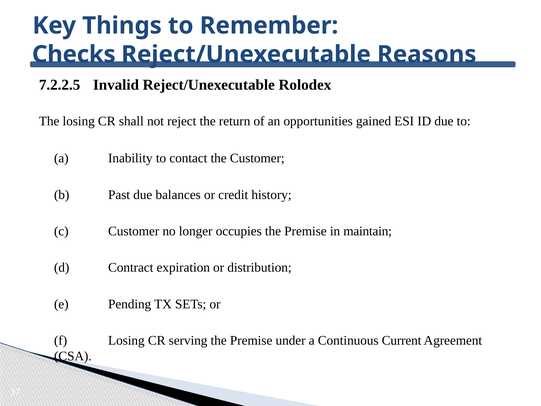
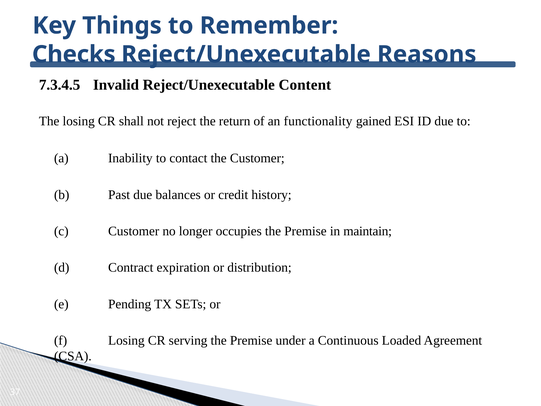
7.2.2.5: 7.2.2.5 -> 7.3.4.5
Rolodex: Rolodex -> Content
opportunities: opportunities -> functionality
Current: Current -> Loaded
